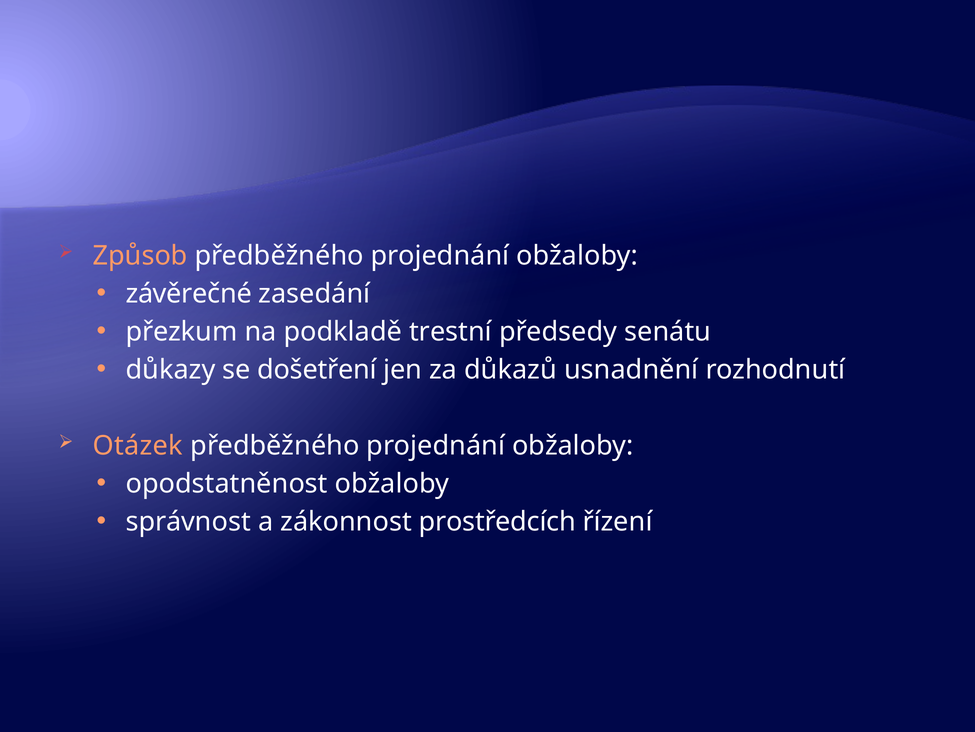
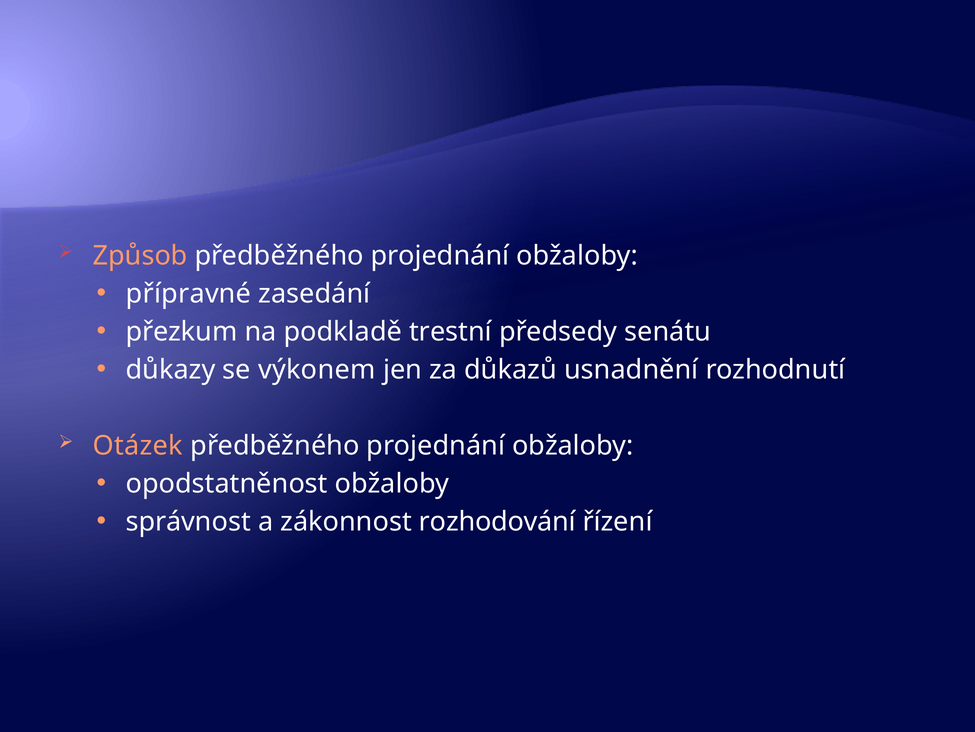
závěrečné: závěrečné -> přípravné
došetření: došetření -> výkonem
prostředcích: prostředcích -> rozhodování
